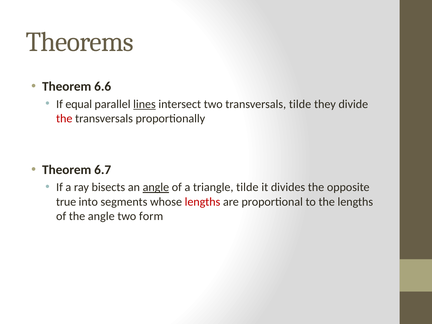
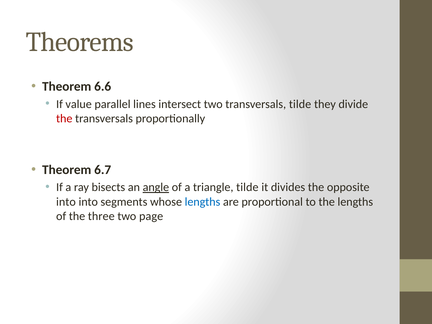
equal: equal -> value
lines underline: present -> none
true at (66, 202): true -> into
lengths at (203, 202) colour: red -> blue
the angle: angle -> three
form: form -> page
